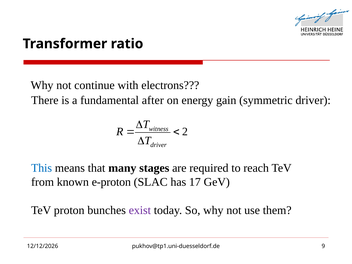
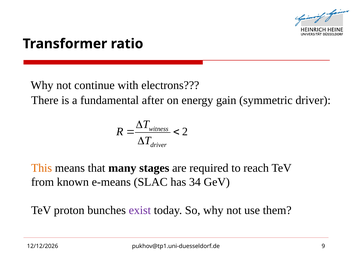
This colour: blue -> orange
e-proton: e-proton -> e-means
17: 17 -> 34
